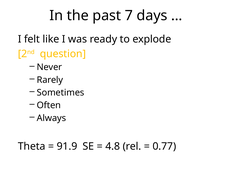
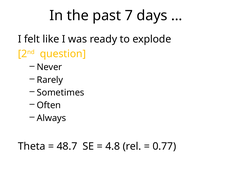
91.9: 91.9 -> 48.7
